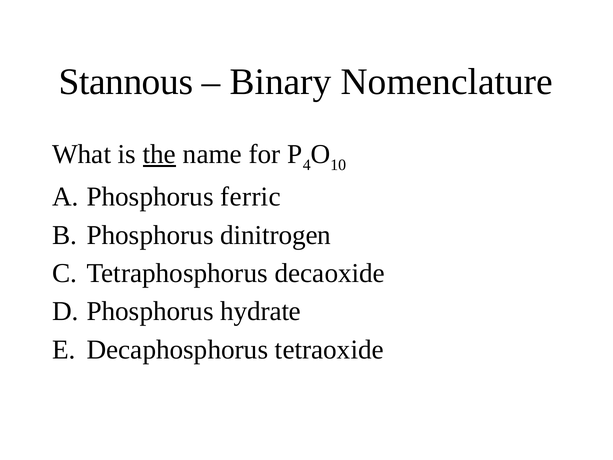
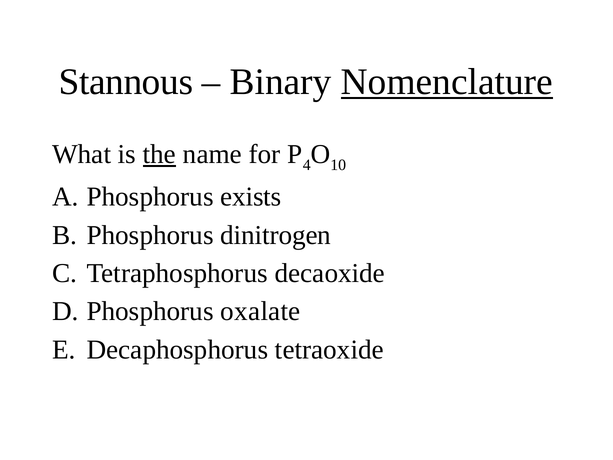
Nomenclature underline: none -> present
ferric: ferric -> exists
hydrate: hydrate -> oxalate
